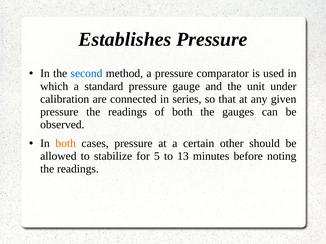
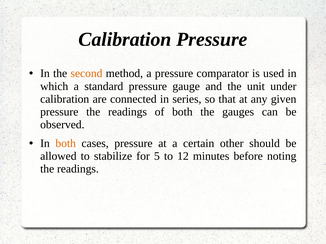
Establishes at (125, 40): Establishes -> Calibration
second colour: blue -> orange
13: 13 -> 12
